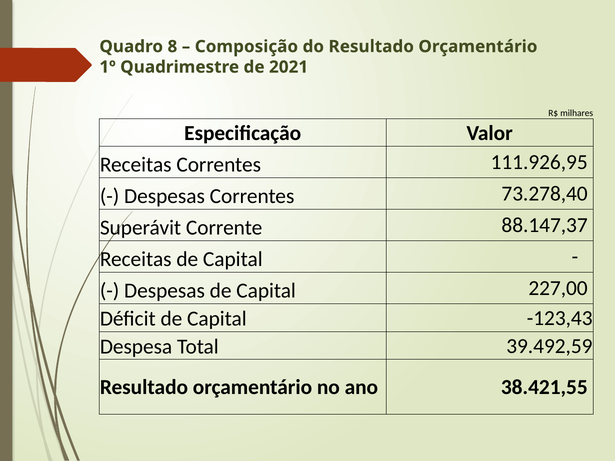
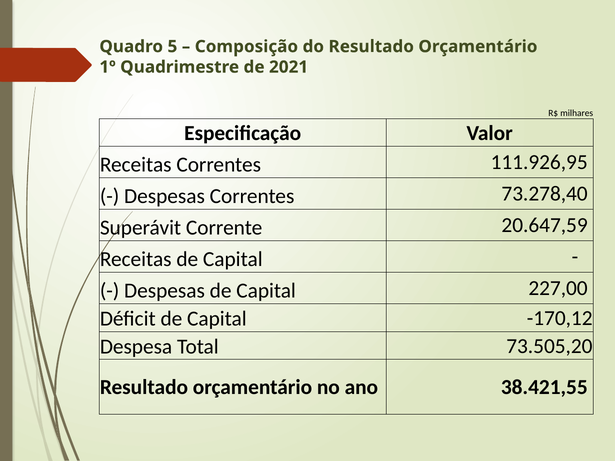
8: 8 -> 5
88.147,37: 88.147,37 -> 20.647,59
-123,43: -123,43 -> -170,12
39.492,59: 39.492,59 -> 73.505,20
